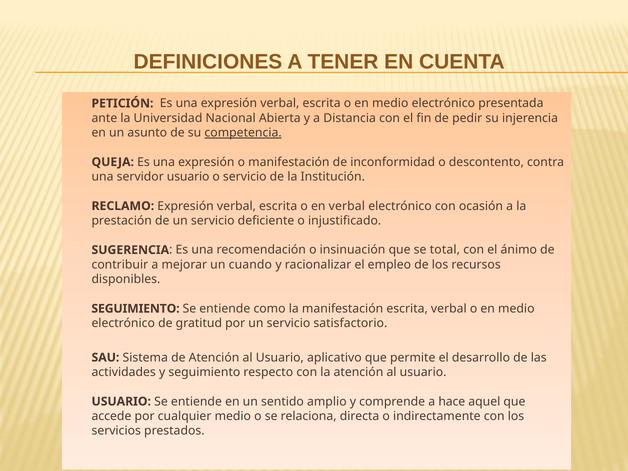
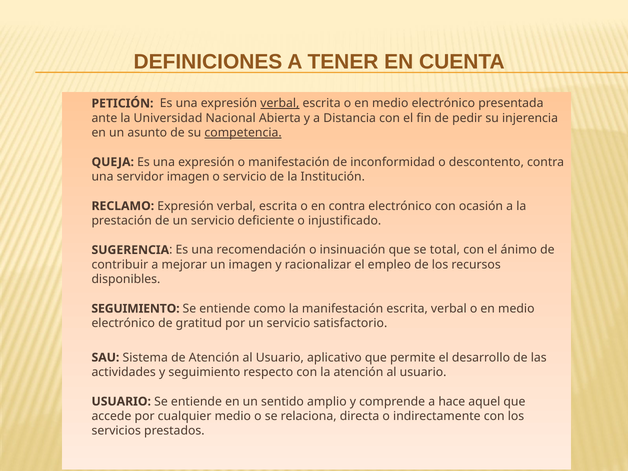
verbal at (280, 103) underline: none -> present
servidor usuario: usuario -> imagen
en verbal: verbal -> contra
un cuando: cuando -> imagen
